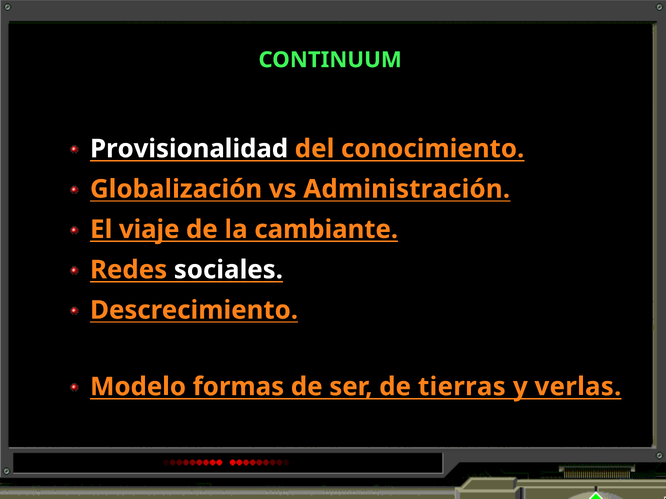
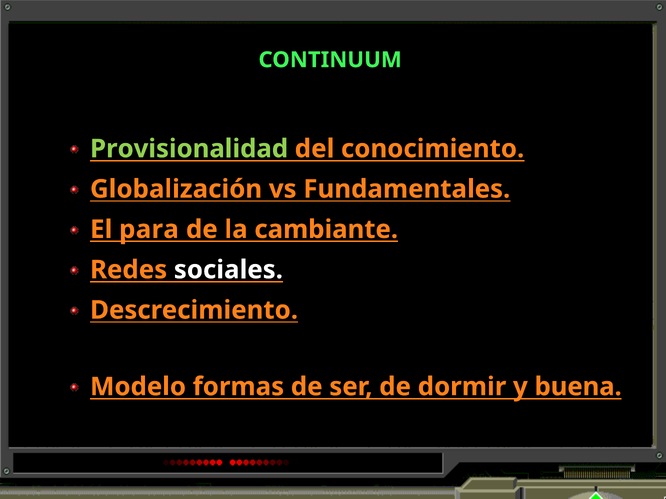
Provisionalidad colour: white -> light green
Administración: Administración -> Fundamentales
viaje: viaje -> para
tierras: tierras -> dormir
verlas: verlas -> buena
